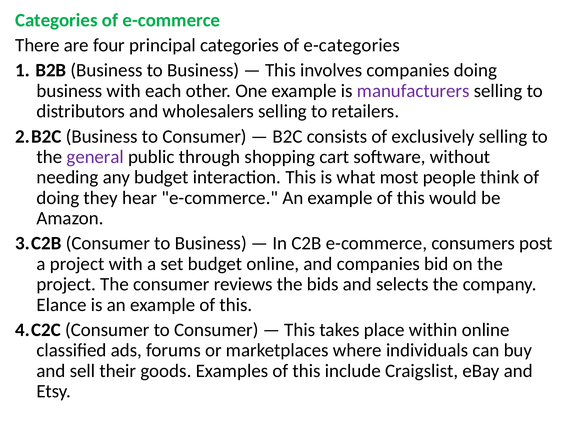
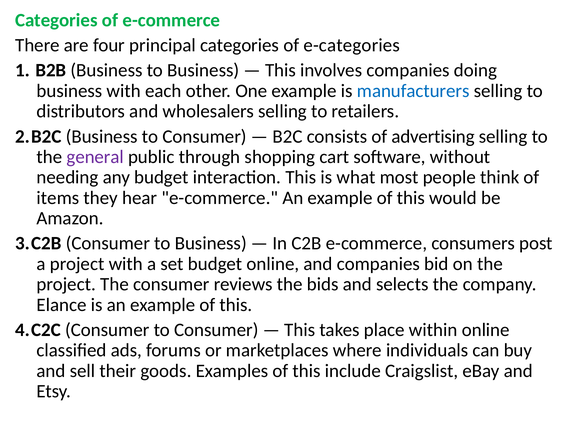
manufacturers colour: purple -> blue
exclusively: exclusively -> advertising
doing at (58, 198): doing -> items
